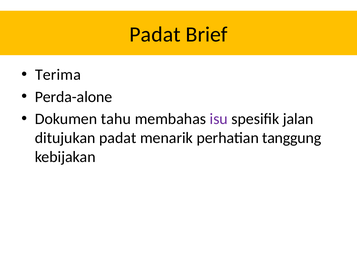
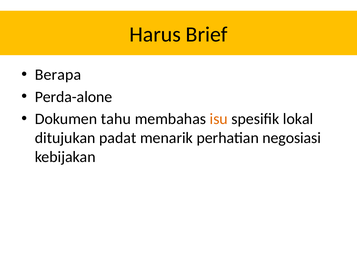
Padat at (155, 35): Padat -> Harus
Terima: Terima -> Berapa
isu colour: purple -> orange
jalan: jalan -> lokal
tanggung: tanggung -> negosiasi
